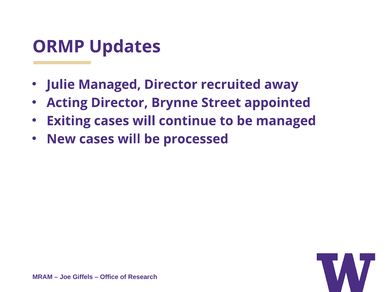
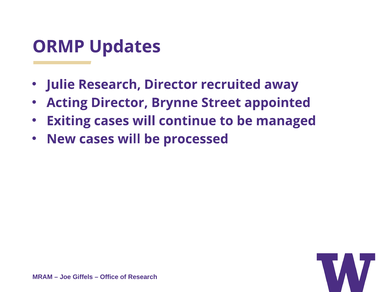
Julie Managed: Managed -> Research
